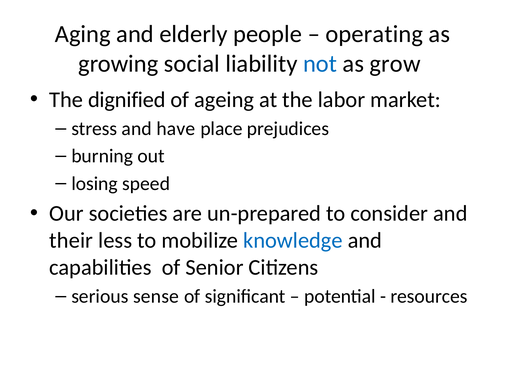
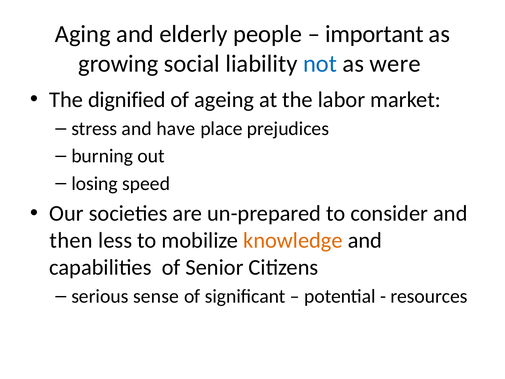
operating: operating -> important
grow: grow -> were
their: their -> then
knowledge colour: blue -> orange
